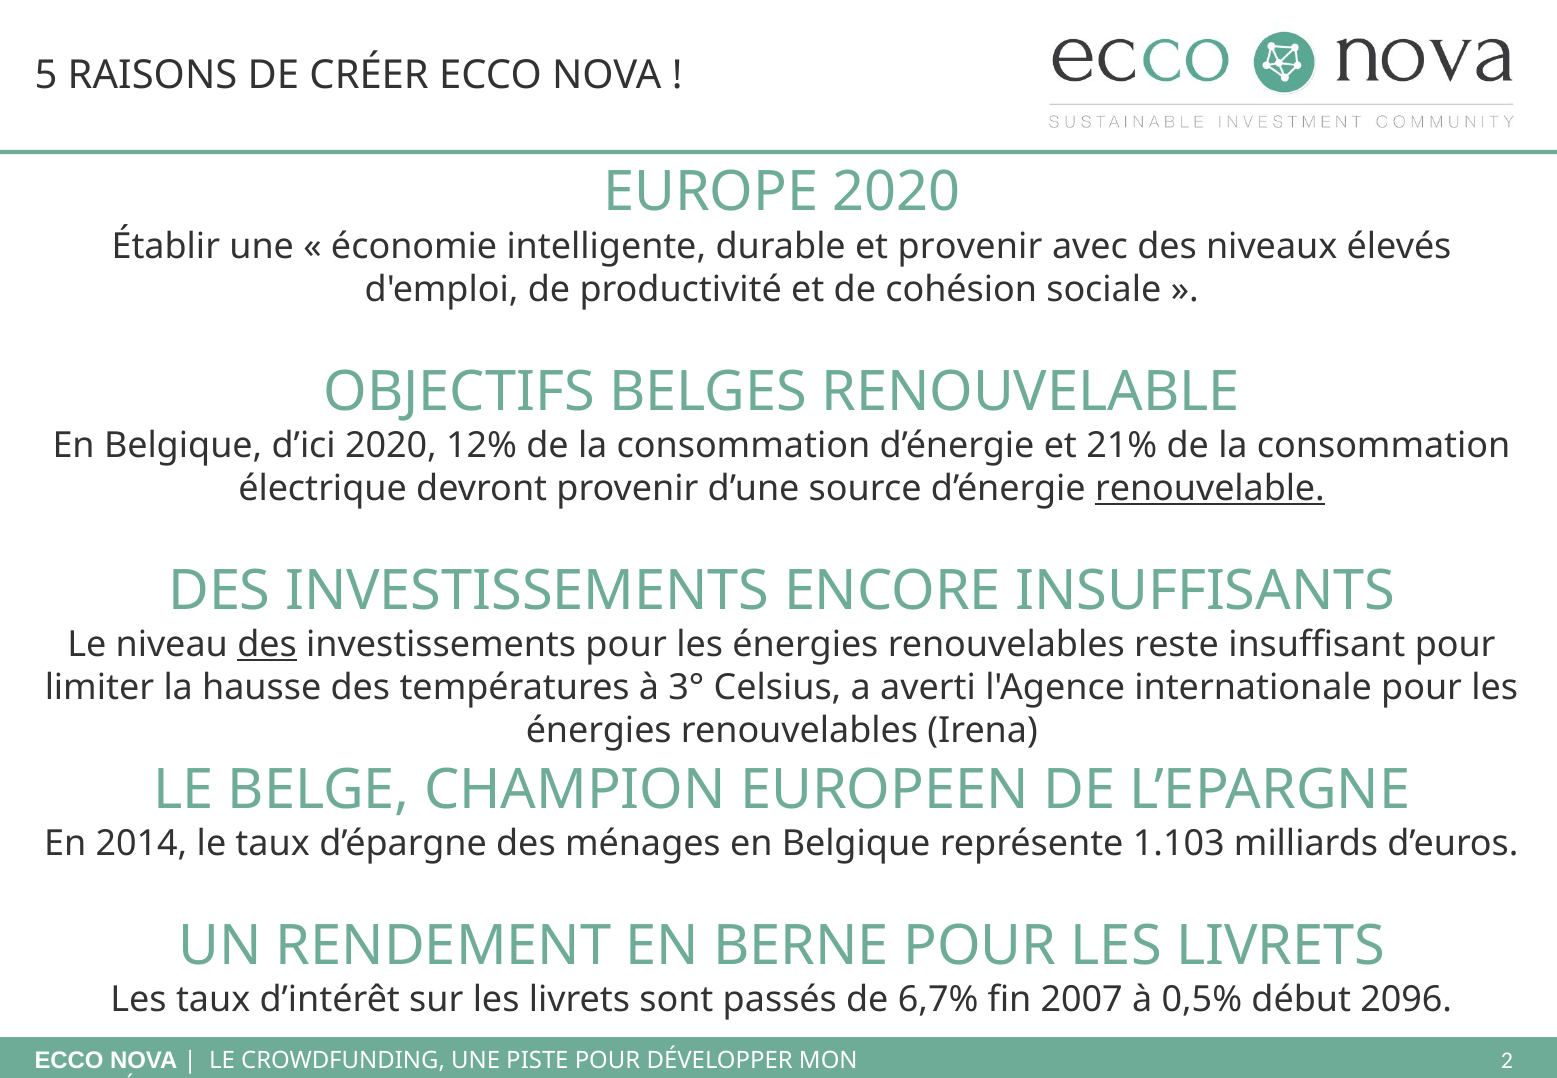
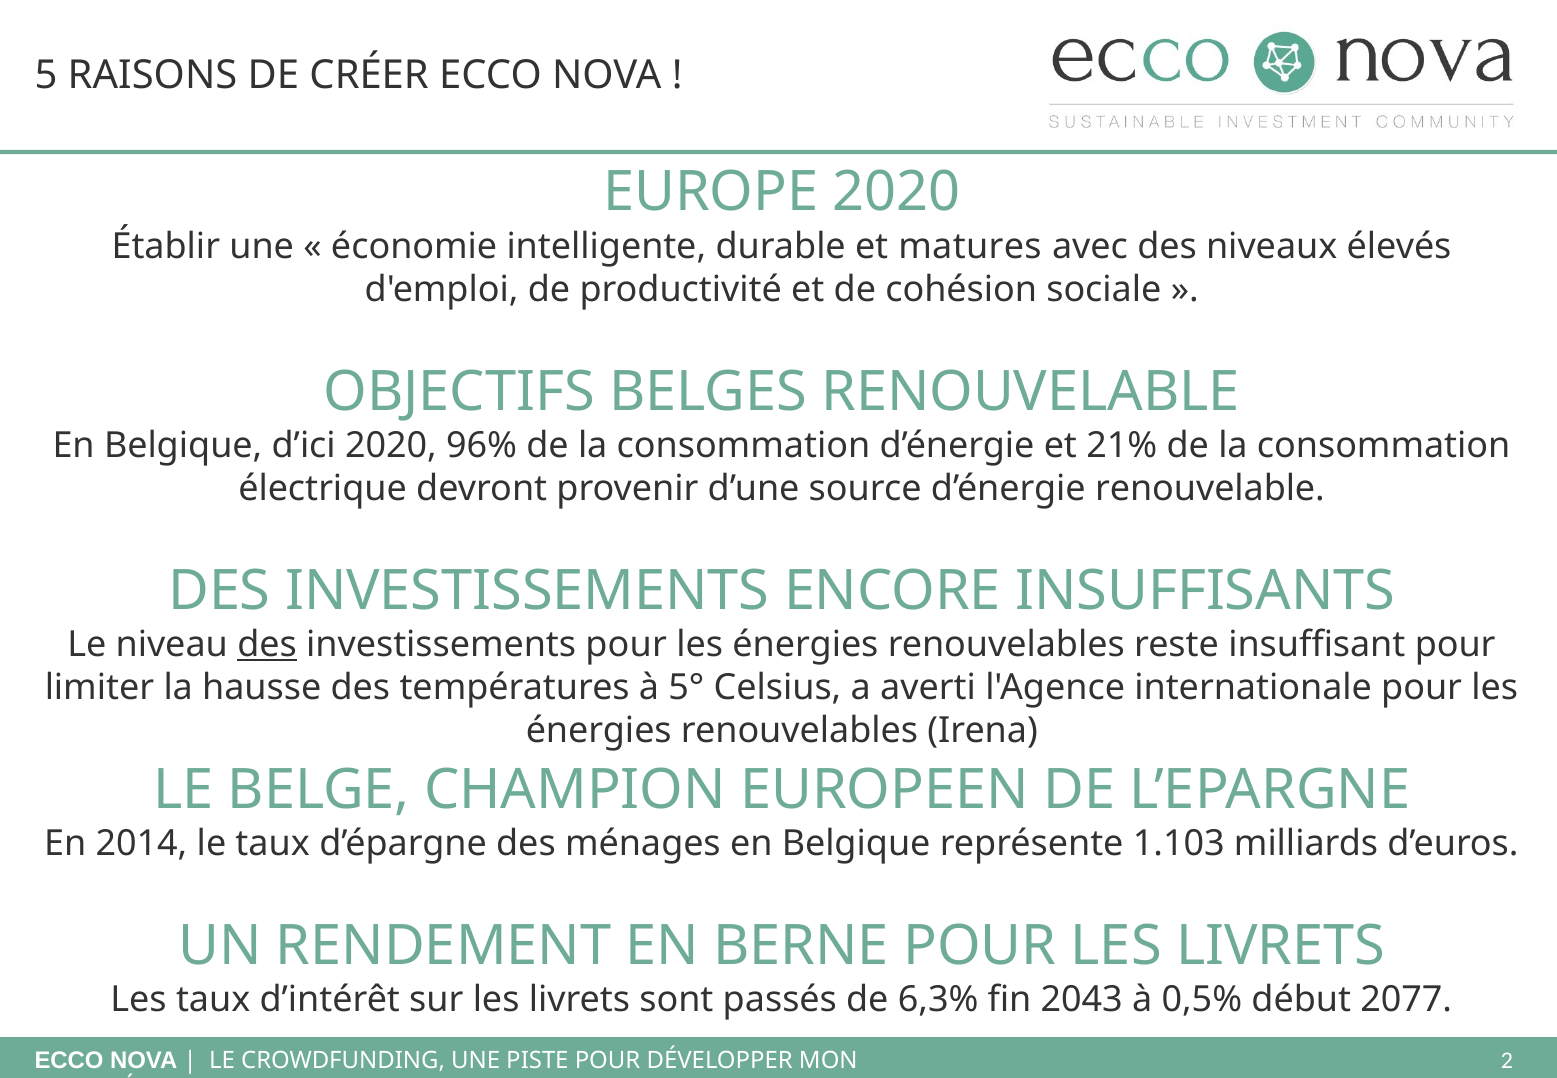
et provenir: provenir -> matures
12%: 12% -> 96%
renouvelable at (1210, 489) underline: present -> none
3°: 3° -> 5°
6,7%: 6,7% -> 6,3%
2007: 2007 -> 2043
2096: 2096 -> 2077
